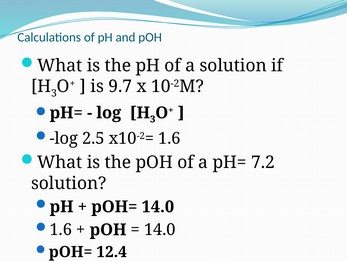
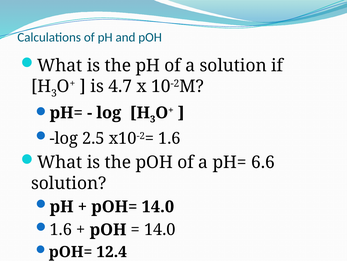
9.7: 9.7 -> 4.7
7.2: 7.2 -> 6.6
